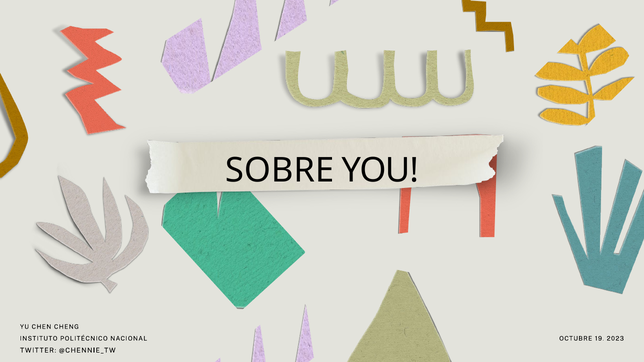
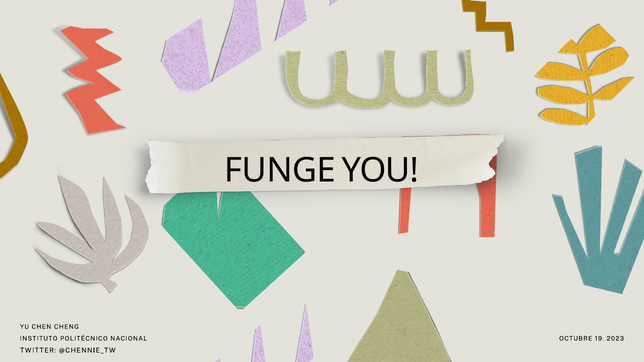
SOBRE: SOBRE -> FUNGE
